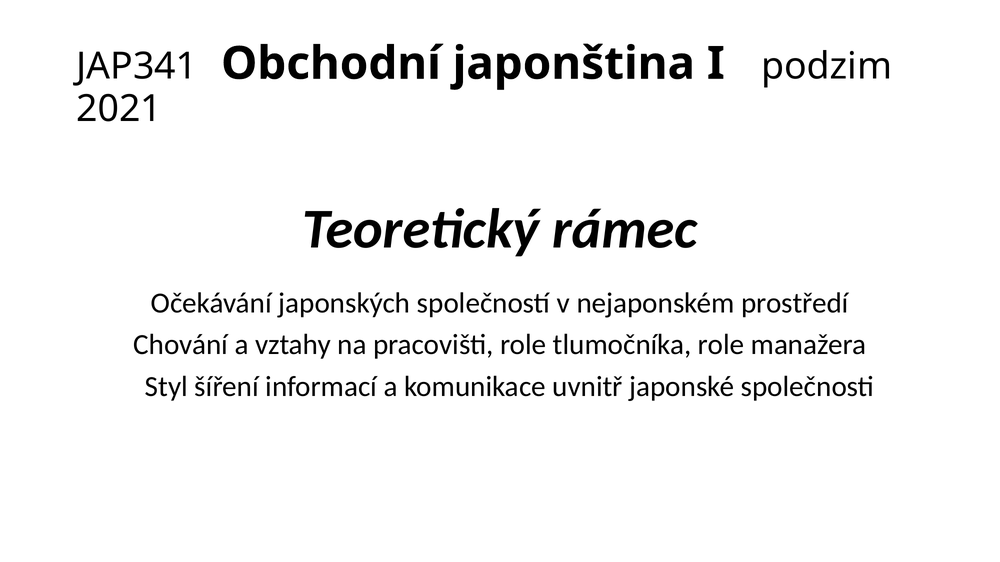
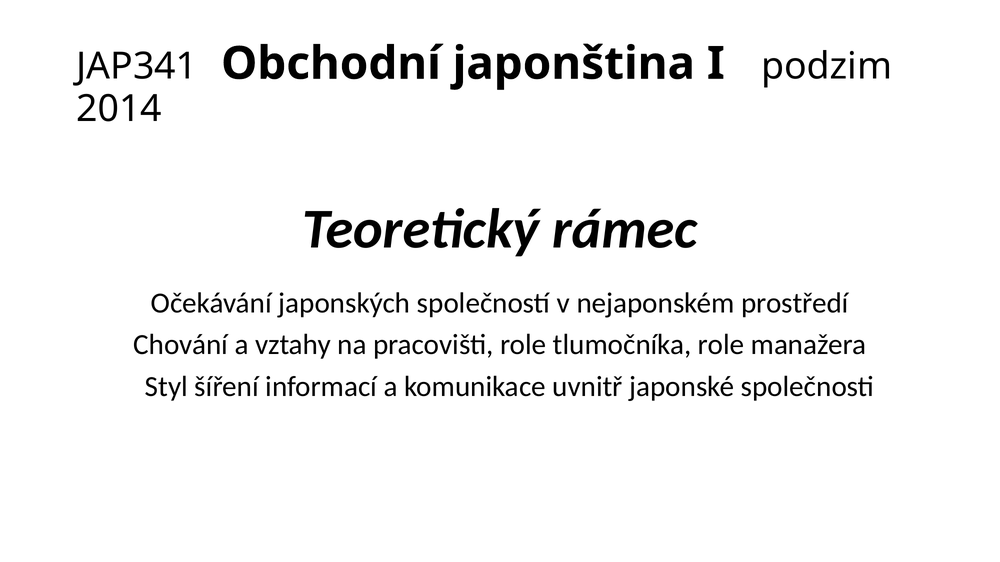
2021: 2021 -> 2014
